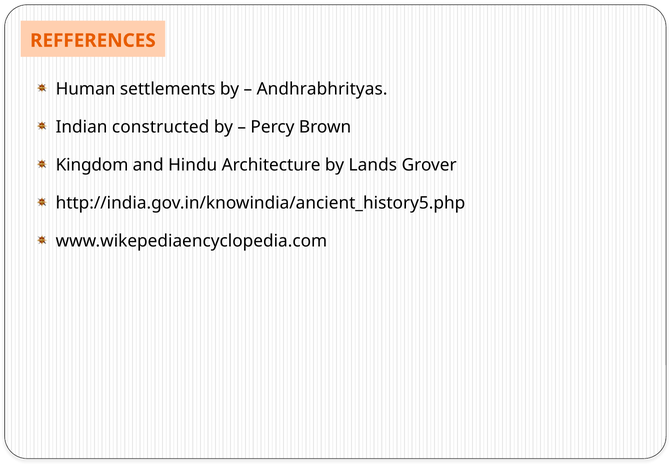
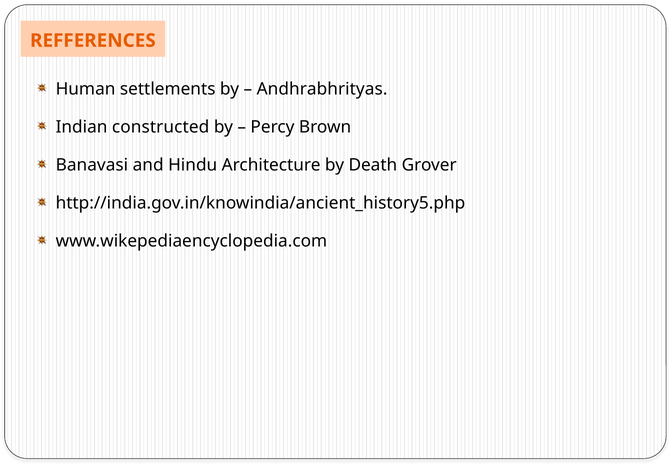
Kingdom: Kingdom -> Banavasi
Lands: Lands -> Death
